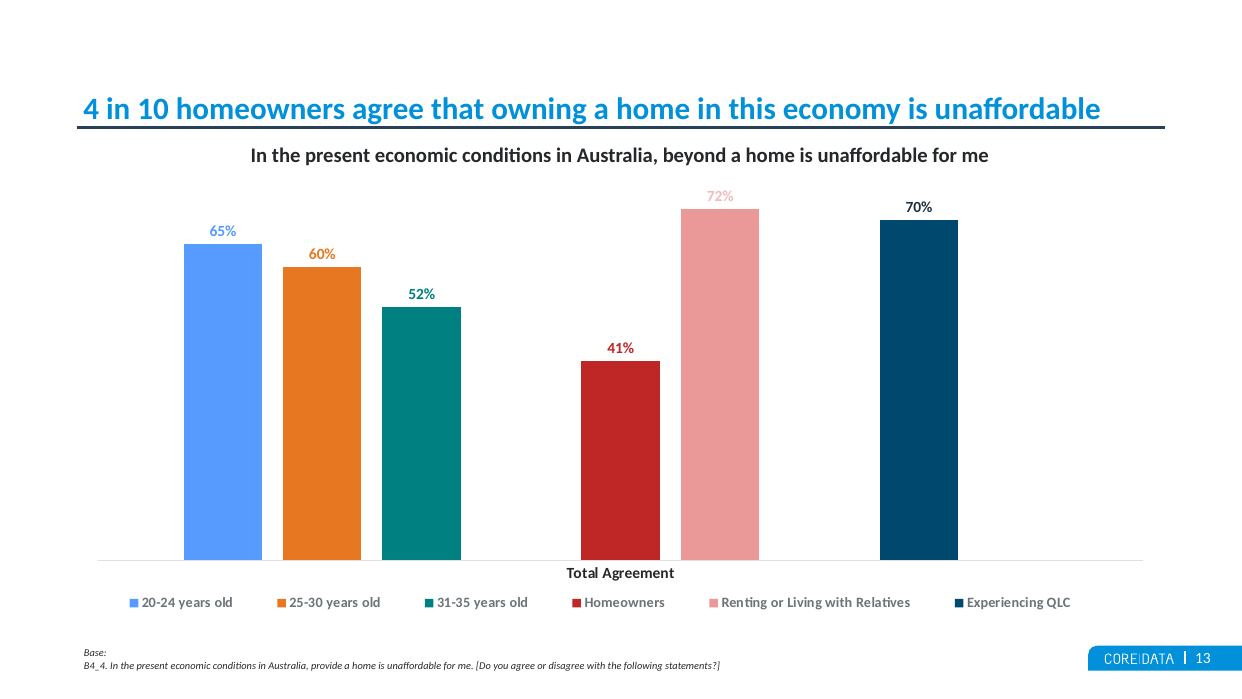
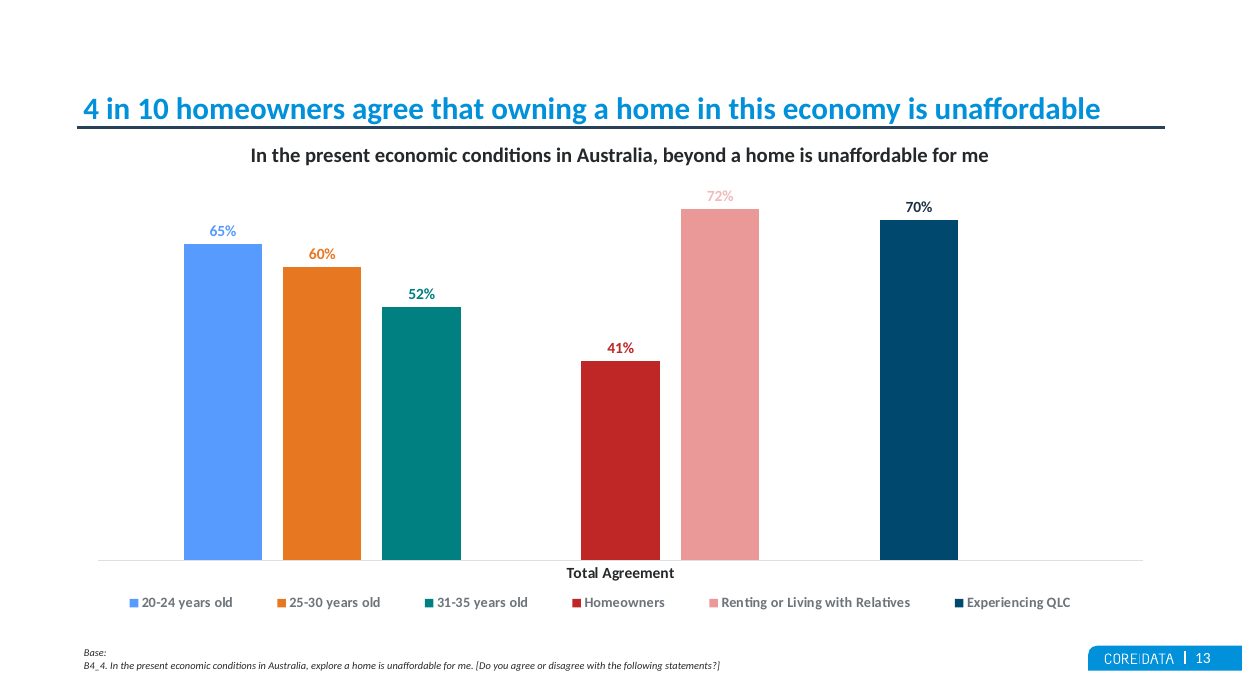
provide: provide -> explore
